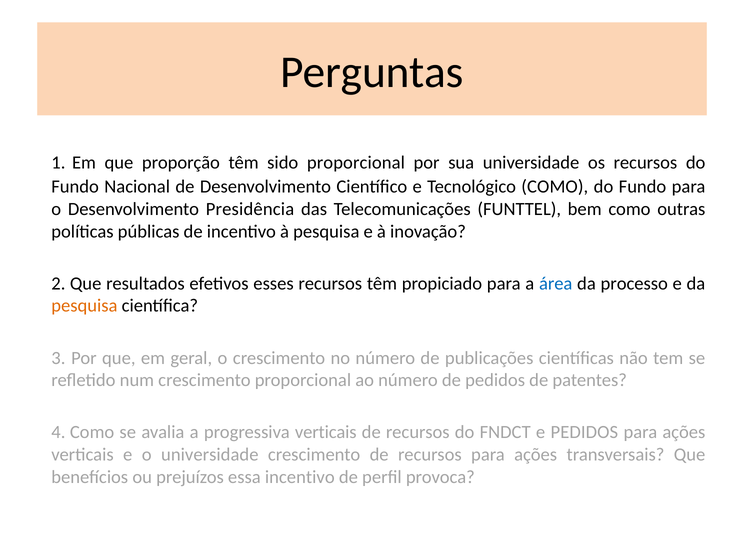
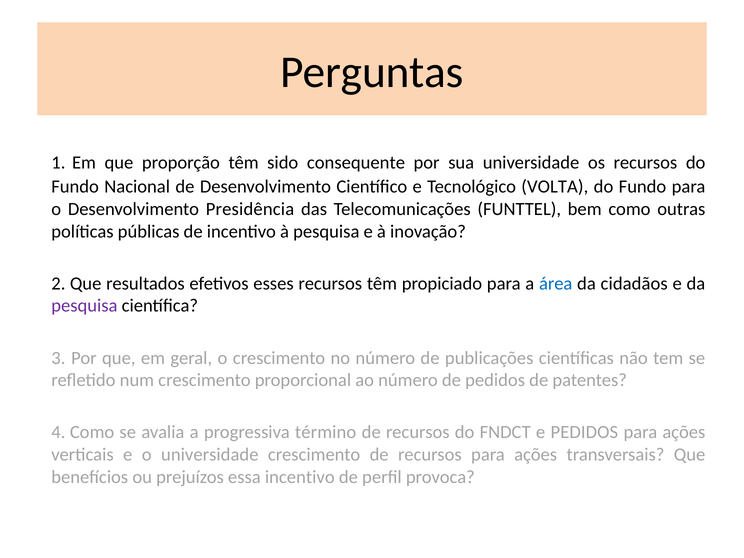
sido proporcional: proporcional -> consequente
Tecnológico COMO: COMO -> VOLTA
processo: processo -> cidadãos
pesquisa at (84, 306) colour: orange -> purple
progressiva verticais: verticais -> término
